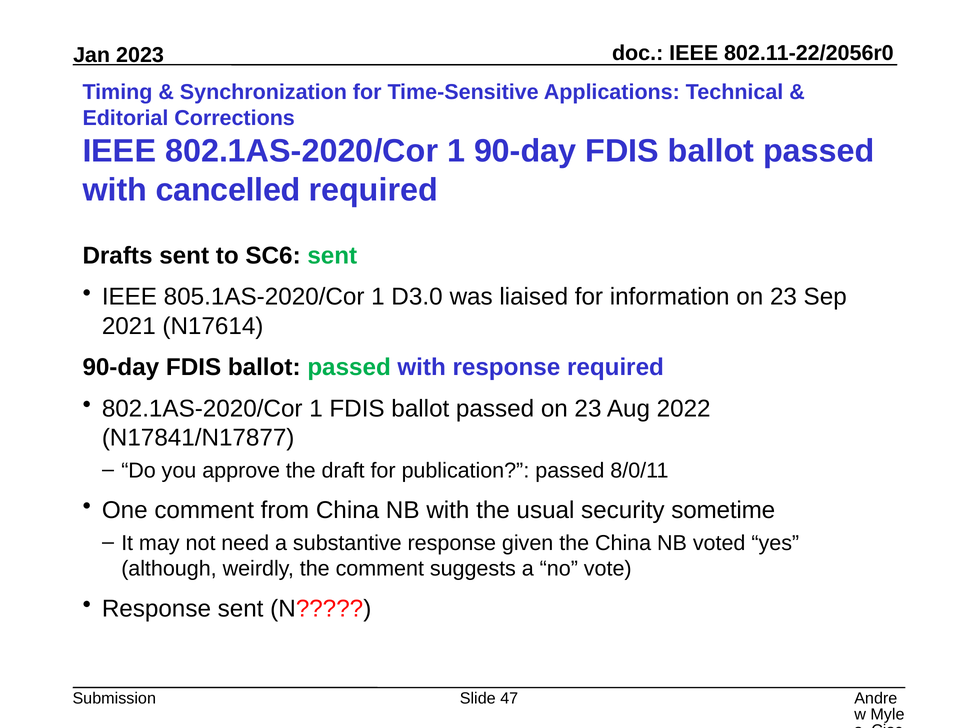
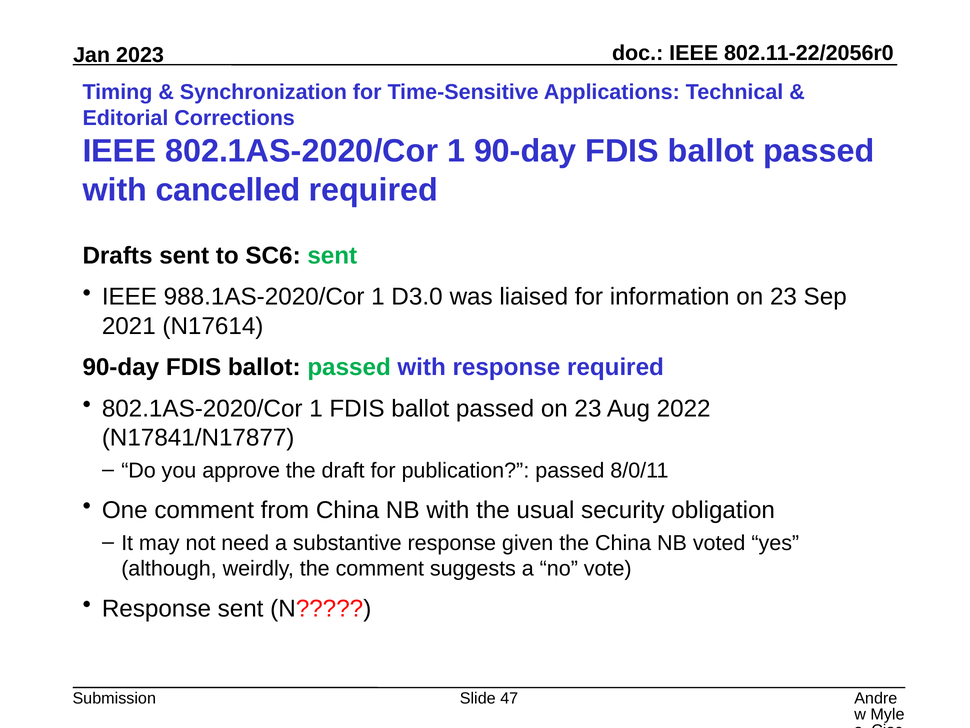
805.1AS-2020/Cor: 805.1AS-2020/Cor -> 988.1AS-2020/Cor
sometime: sometime -> obligation
